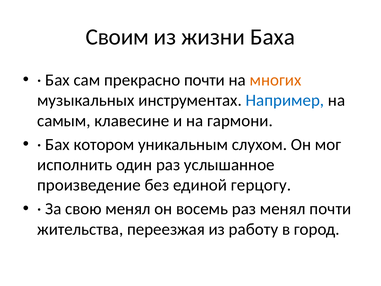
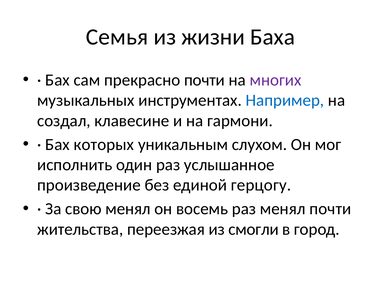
Своим: Своим -> Семья
многих colour: orange -> purple
самым: самым -> создал
котором: котором -> которых
работу: работу -> смогли
